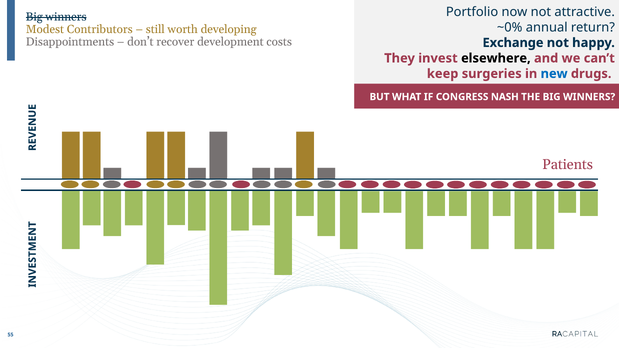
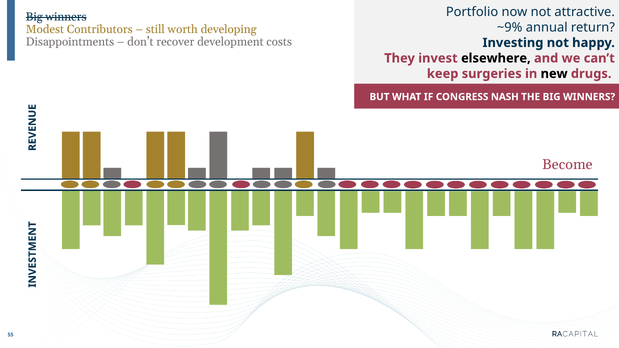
~0%: ~0% -> ~9%
Exchange: Exchange -> Investing
new colour: blue -> black
Patients: Patients -> Become
